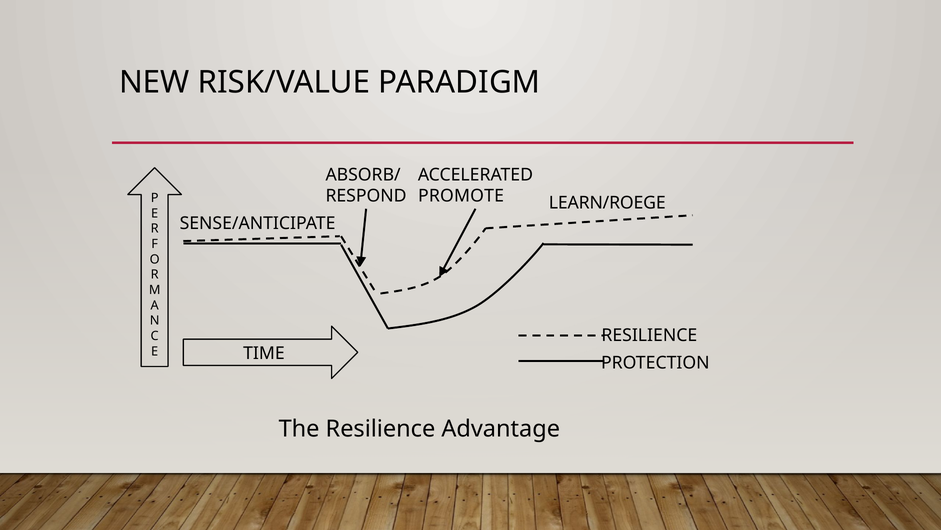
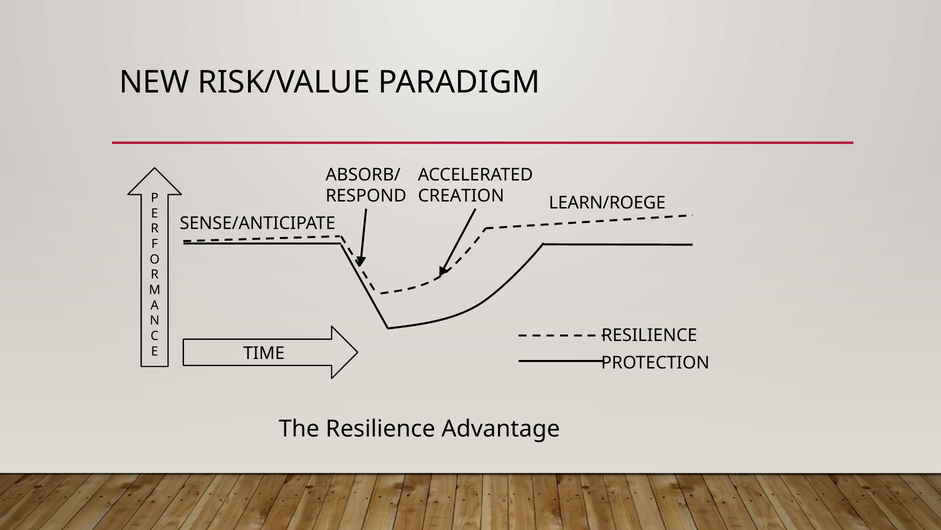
PROMOTE: PROMOTE -> CREATION
